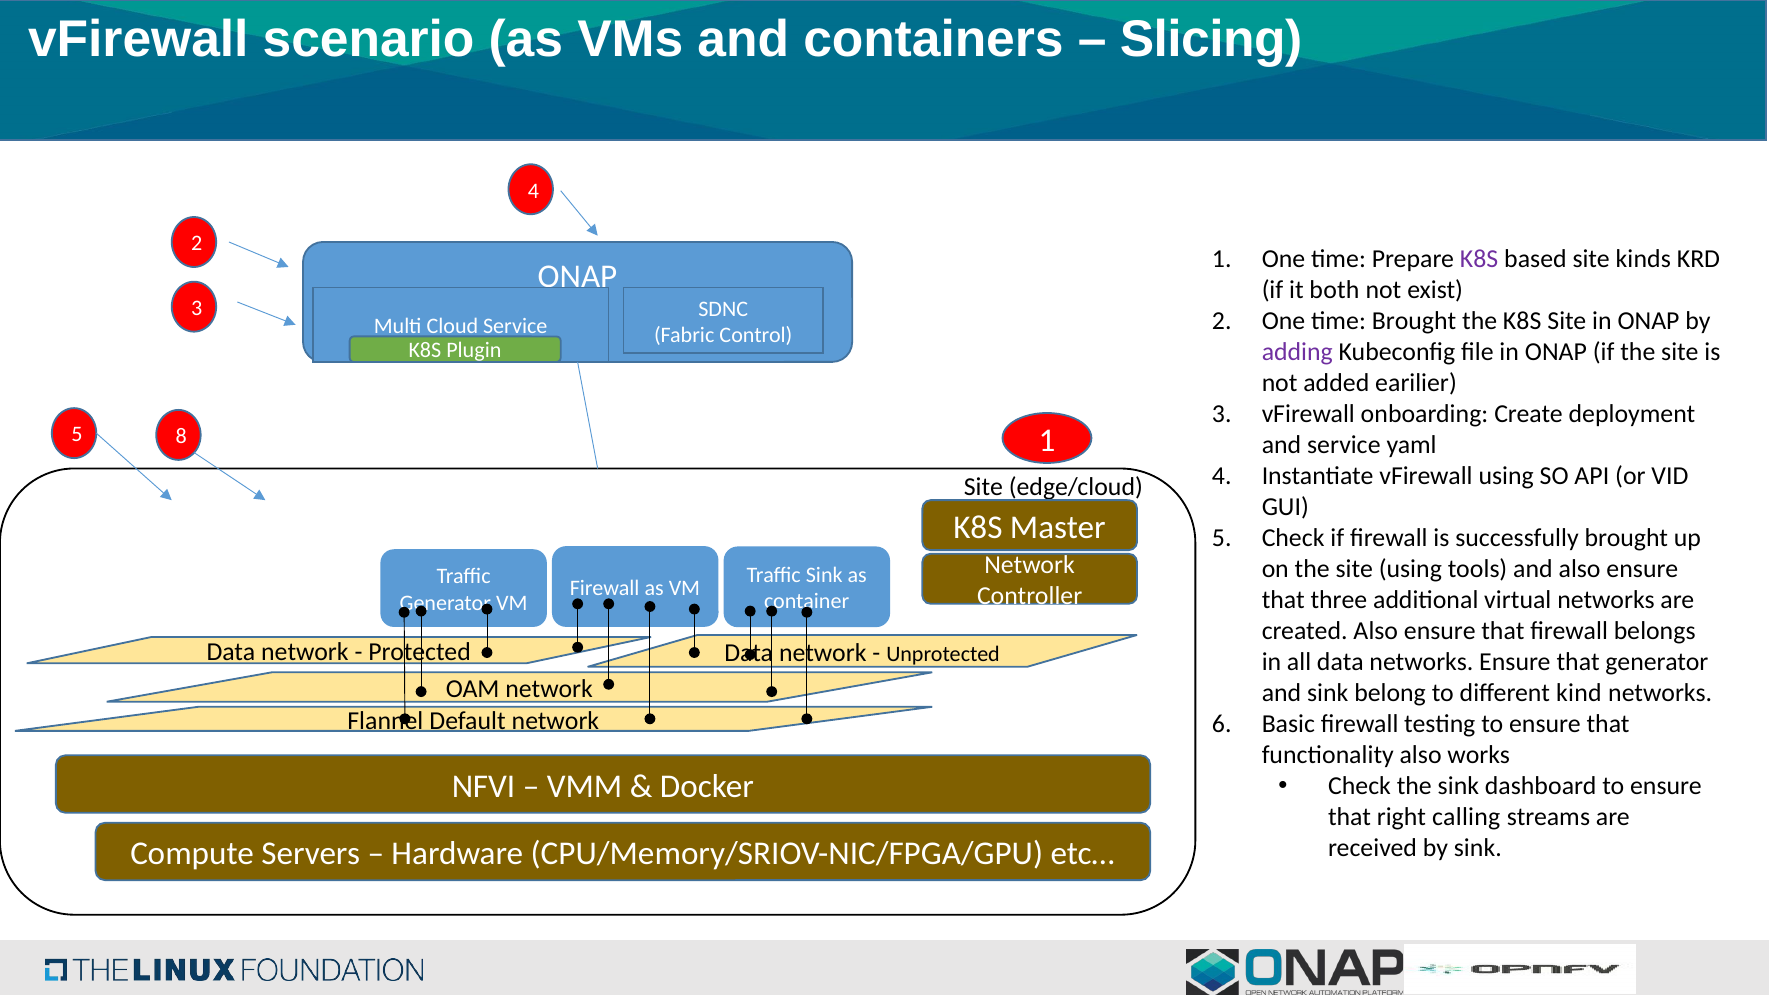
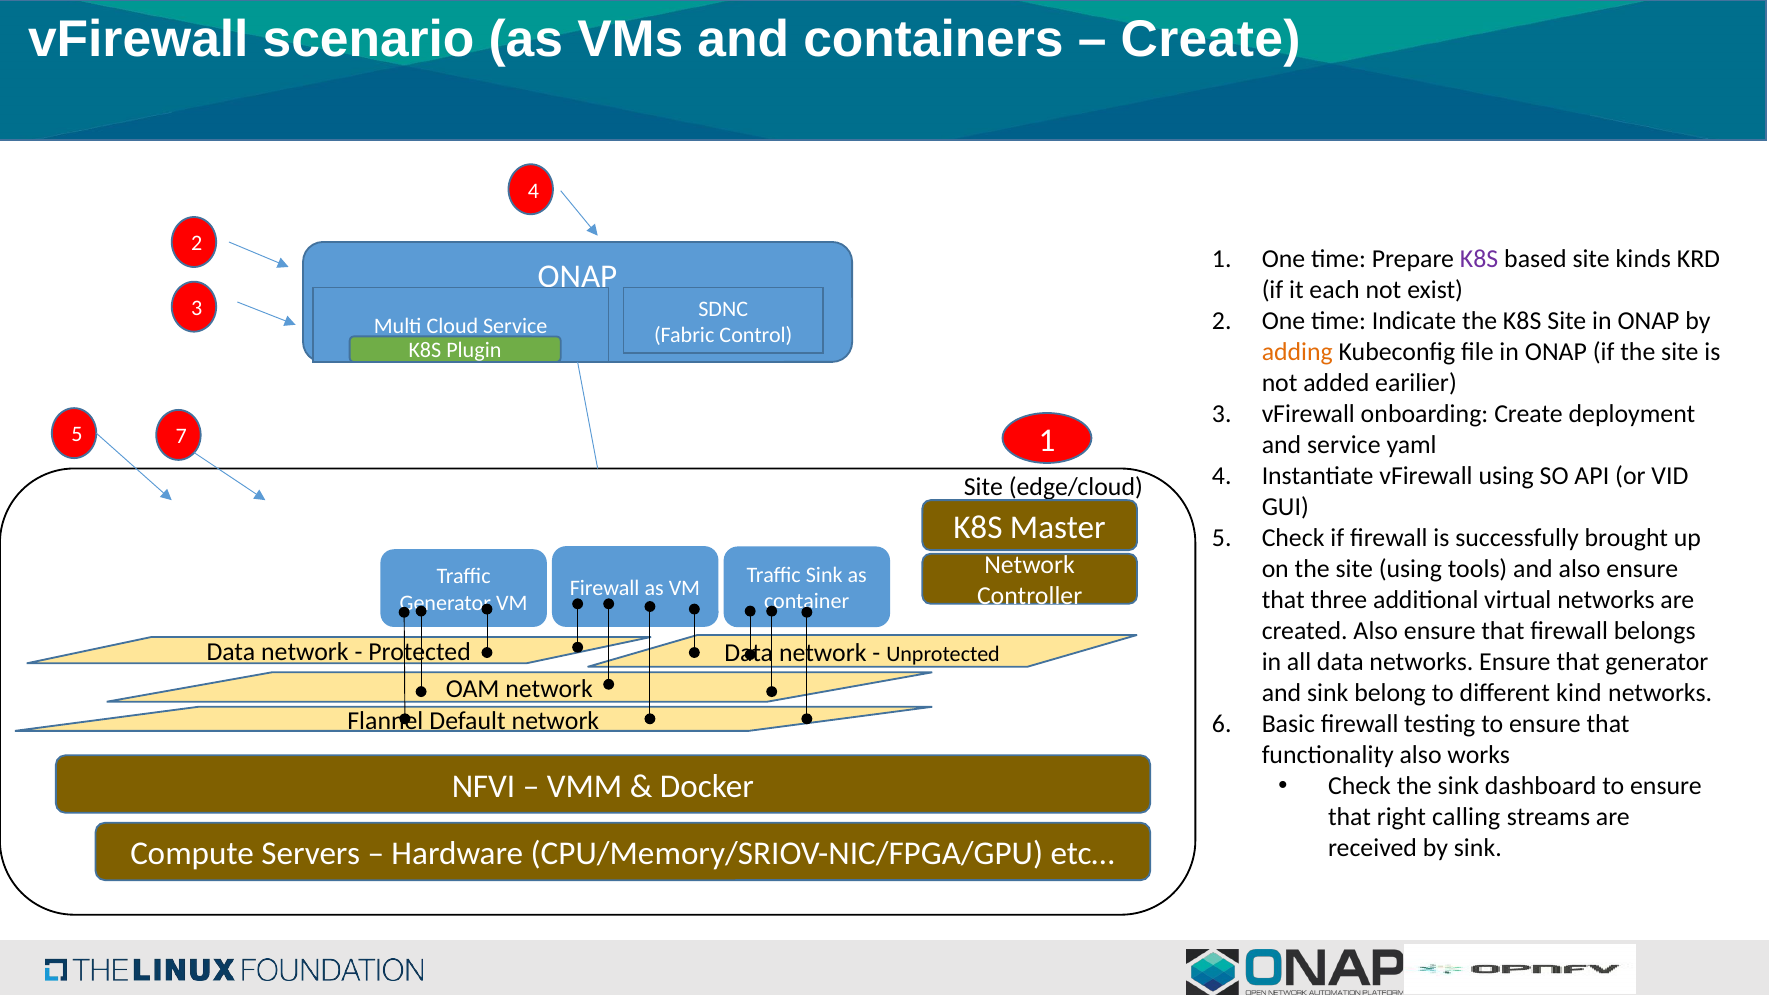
Slicing at (1211, 39): Slicing -> Create
both: both -> each
time Brought: Brought -> Indicate
adding colour: purple -> orange
8: 8 -> 7
